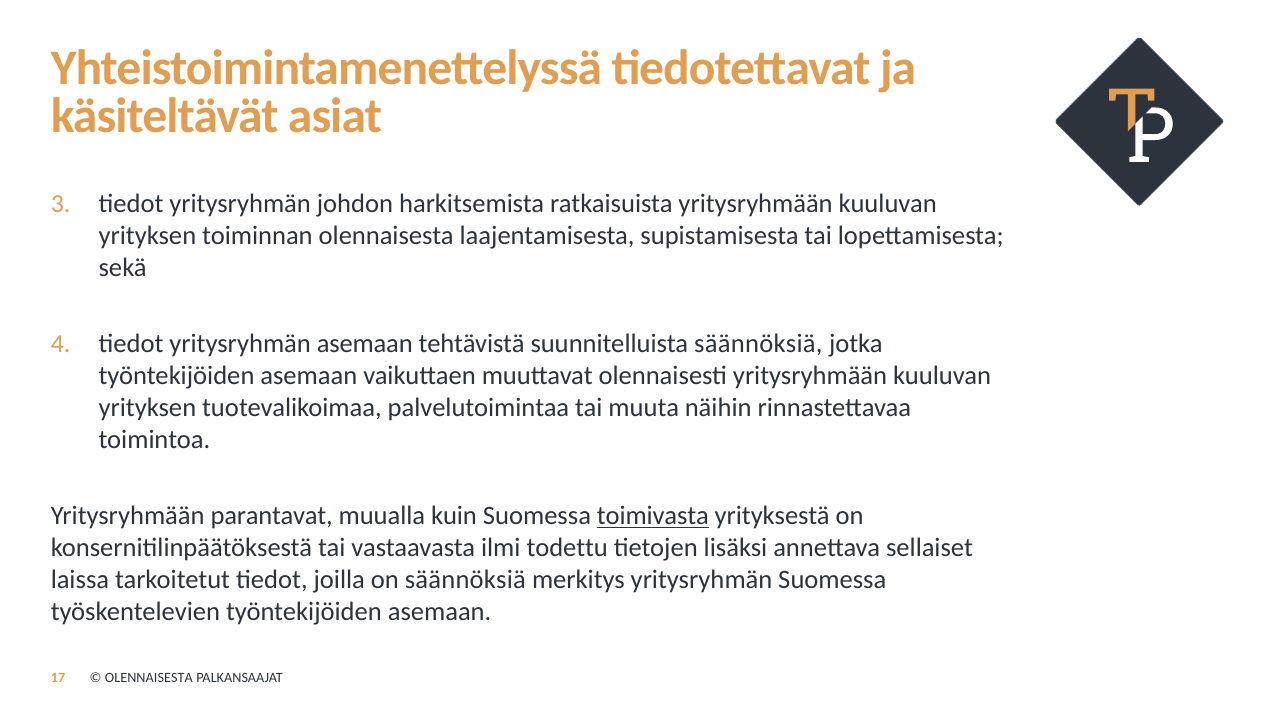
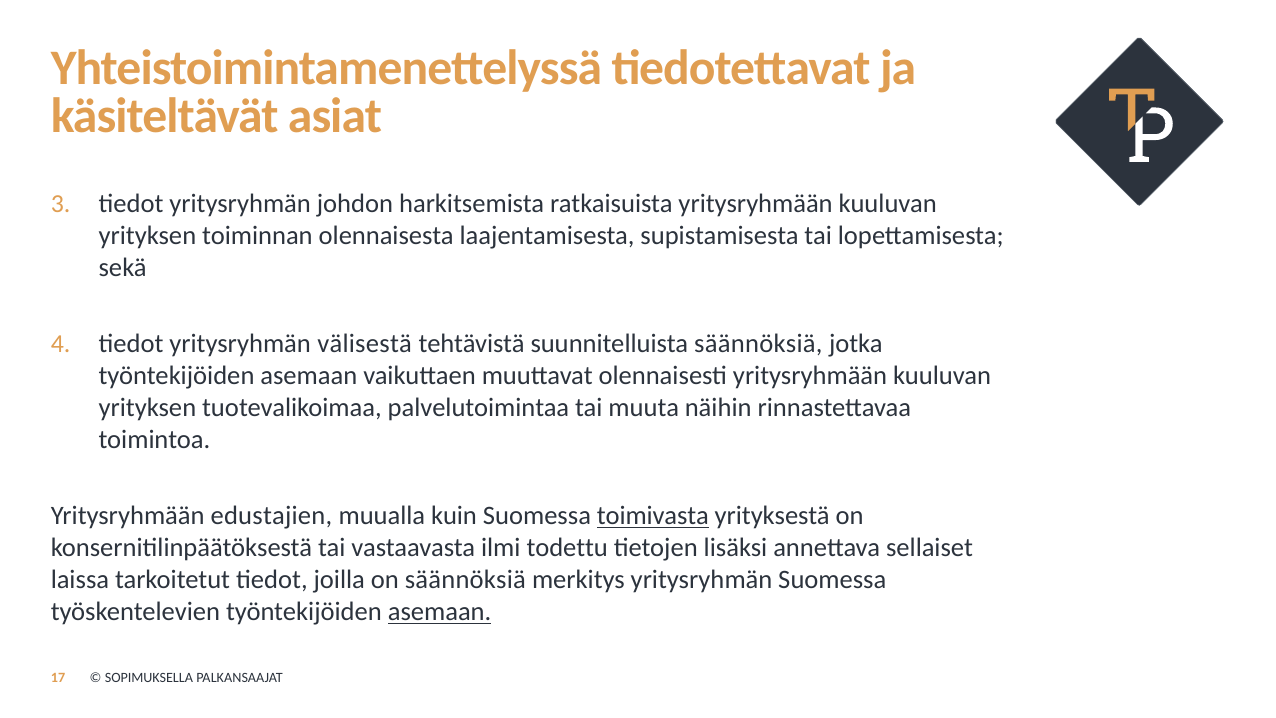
yritysryhmän asemaan: asemaan -> välisestä
parantavat: parantavat -> edustajien
asemaan at (440, 612) underline: none -> present
OLENNAISESTA at (149, 678): OLENNAISESTA -> SOPIMUKSELLA
